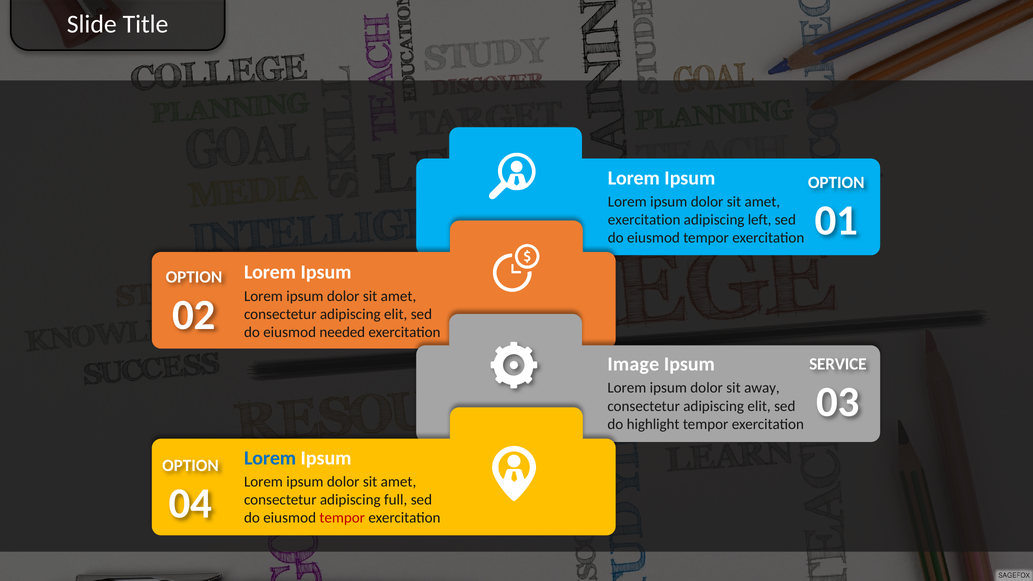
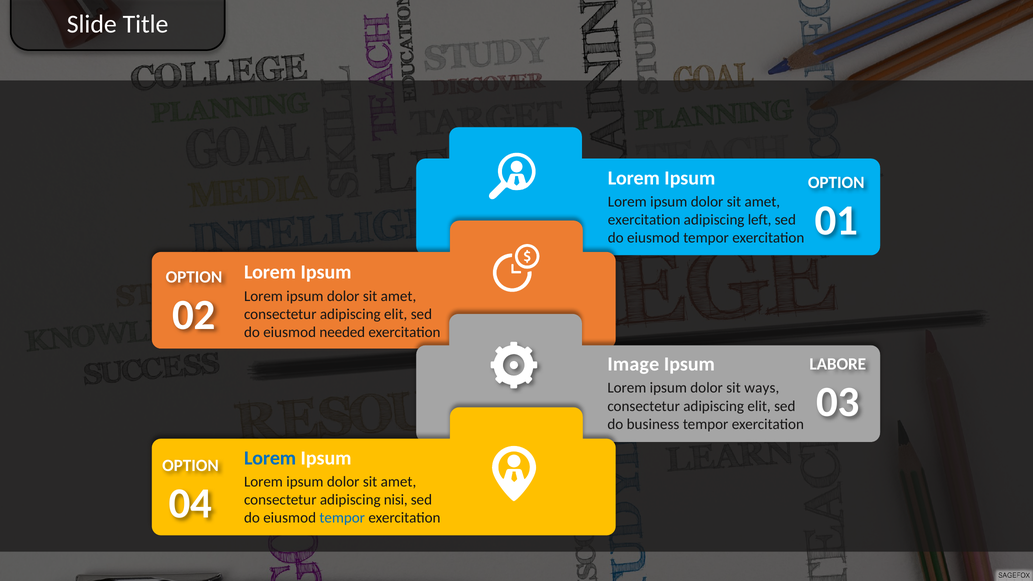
SERVICE: SERVICE -> LABORE
away: away -> ways
highlight: highlight -> business
full: full -> nisi
tempor at (342, 518) colour: red -> blue
